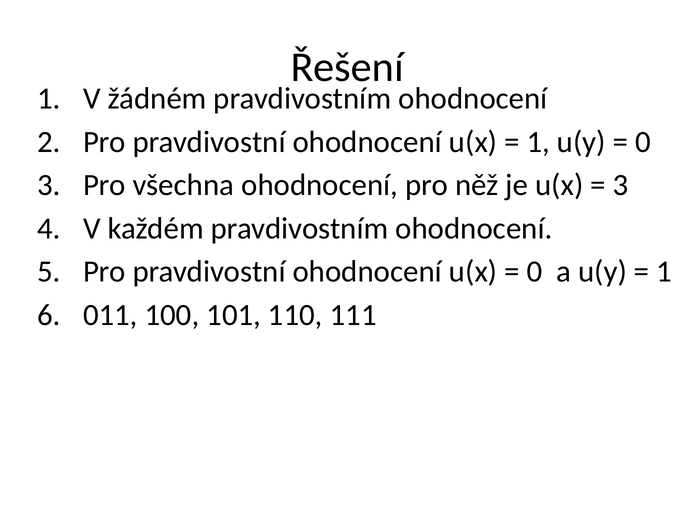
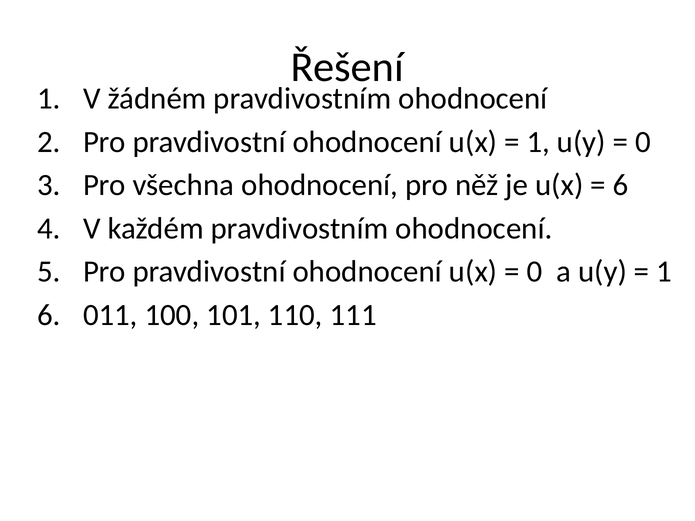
3 at (621, 185): 3 -> 6
